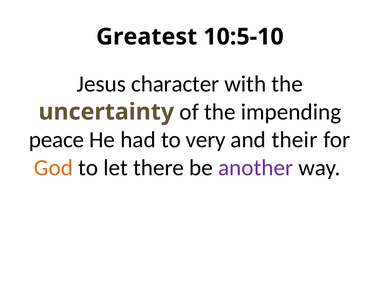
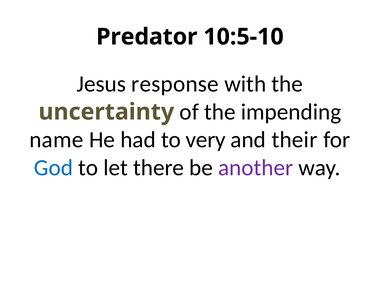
Greatest: Greatest -> Predator
character: character -> response
peace: peace -> name
God colour: orange -> blue
